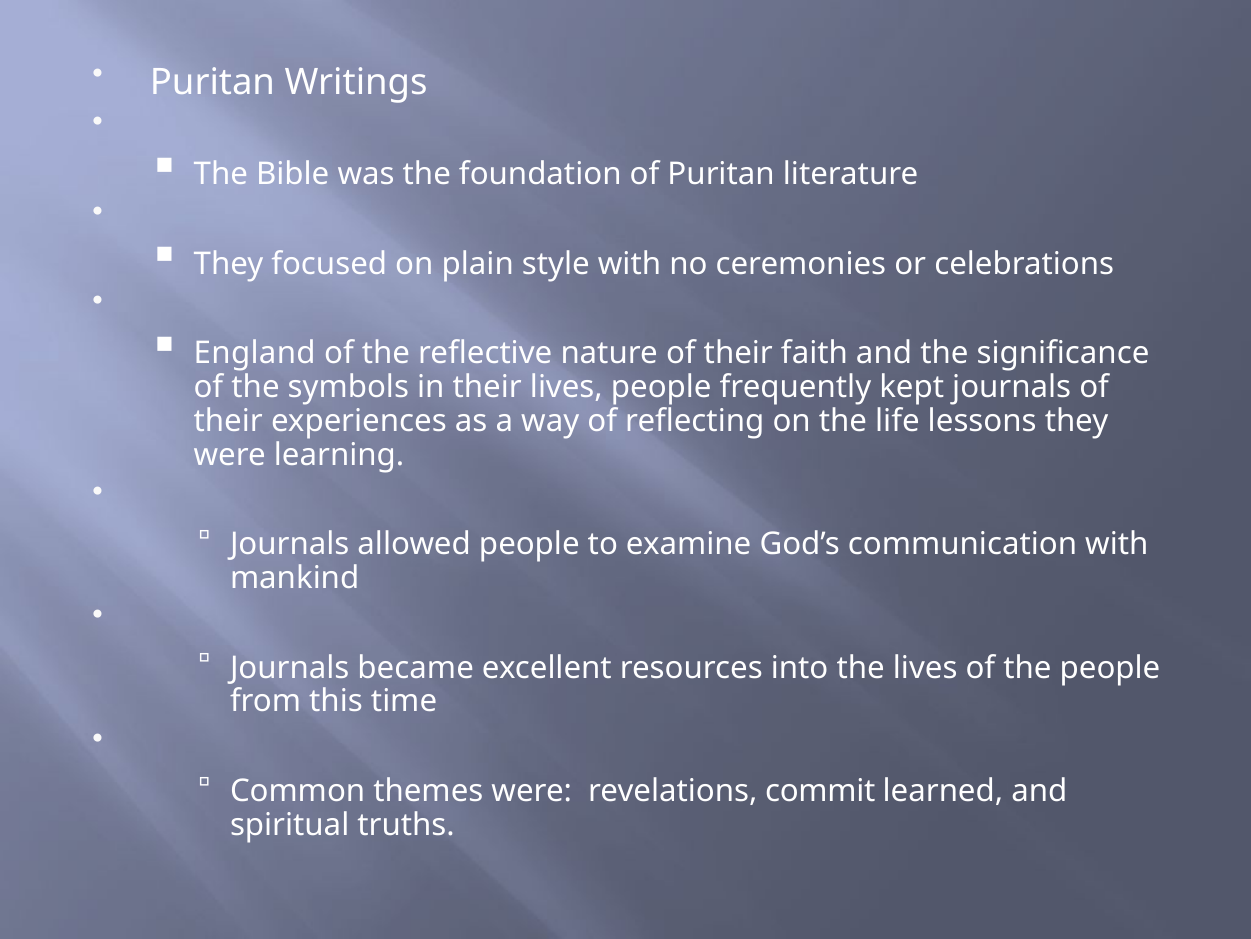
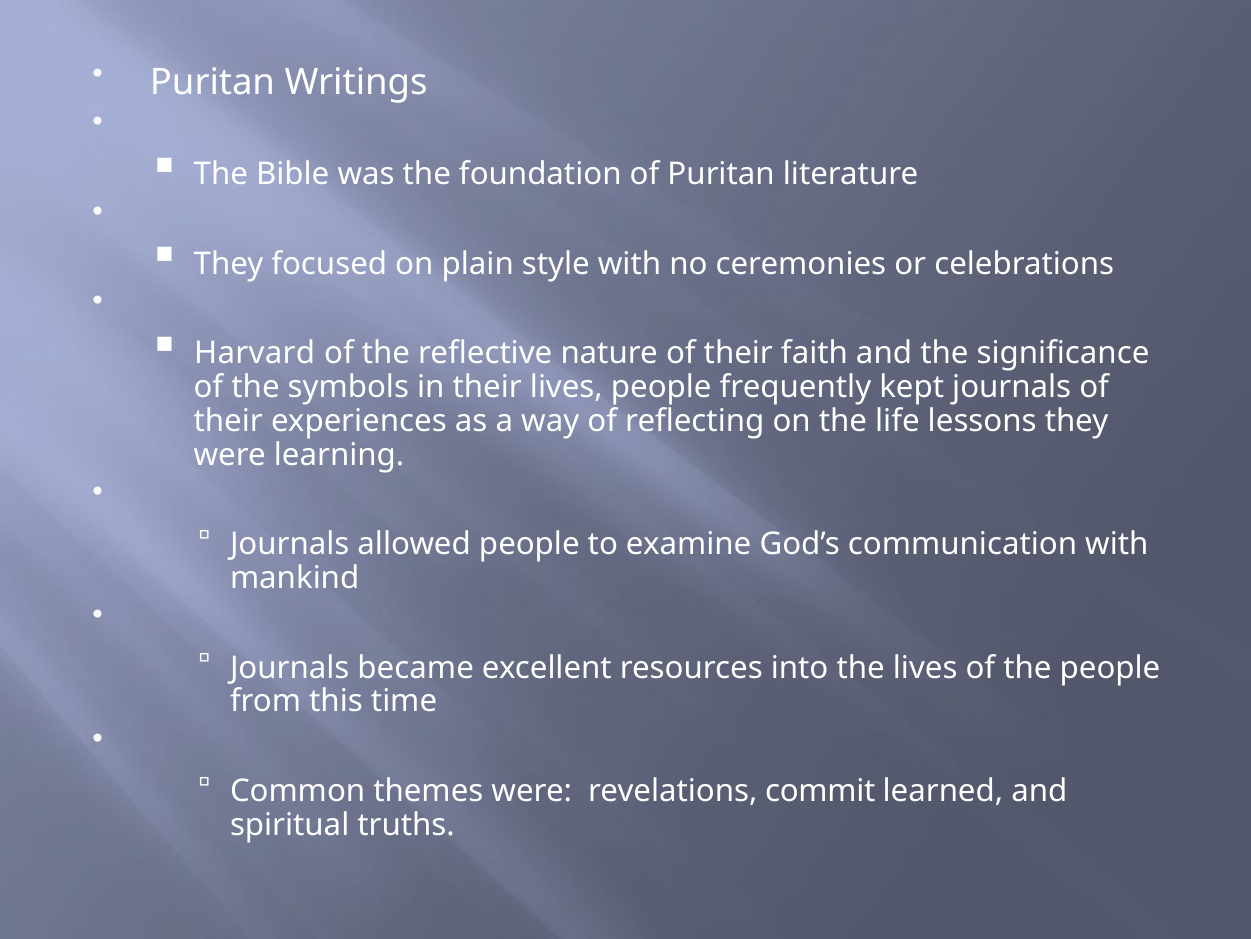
England: England -> Harvard
